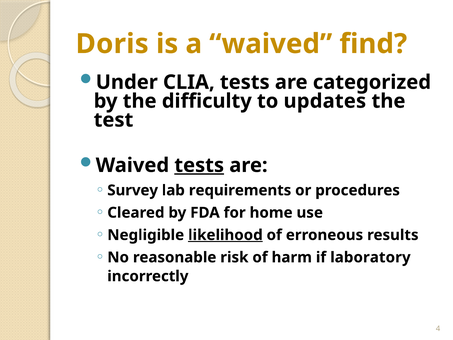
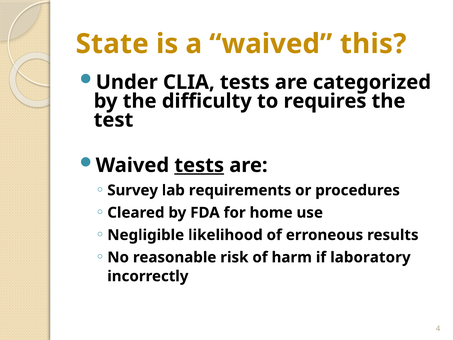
Doris: Doris -> State
find: find -> this
updates: updates -> requires
likelihood underline: present -> none
